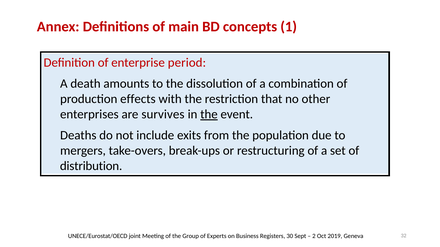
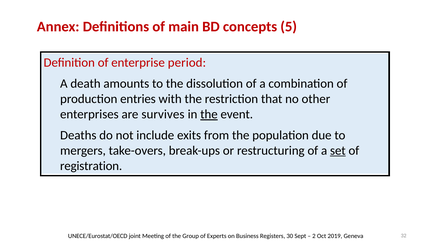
1: 1 -> 5
effects: effects -> entries
set underline: none -> present
distribution: distribution -> registration
